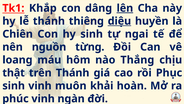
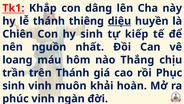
lên underline: present -> none
ngai: ngai -> kiếp
từng: từng -> nhất
thật: thật -> trần
